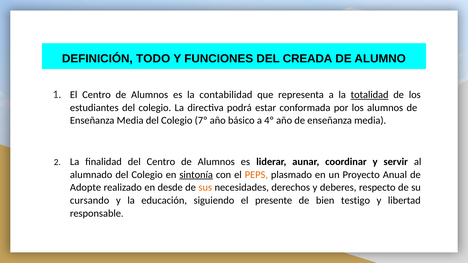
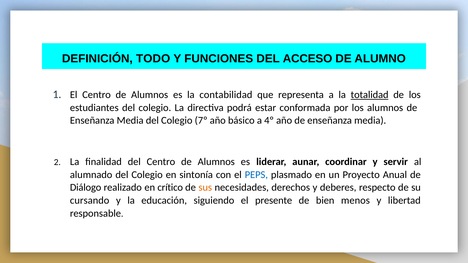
CREADA: CREADA -> ACCESO
sintonía underline: present -> none
PEPS colour: orange -> blue
Adopte: Adopte -> Diálogo
desde: desde -> crítico
testigo: testigo -> menos
